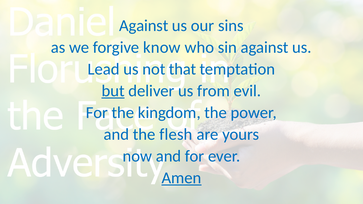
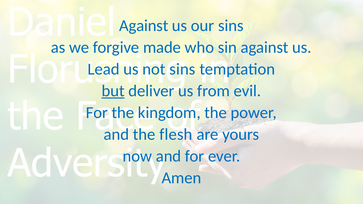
know: know -> made
not that: that -> sins
Amen underline: present -> none
